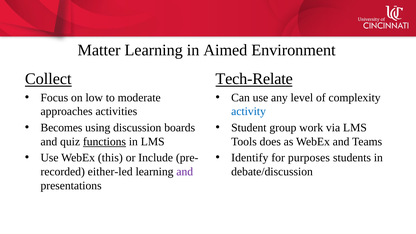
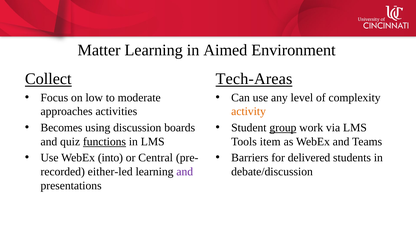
Tech-Relate: Tech-Relate -> Tech-Areas
activity colour: blue -> orange
group underline: none -> present
does: does -> item
this: this -> into
Include: Include -> Central
Identify: Identify -> Barriers
purposes: purposes -> delivered
